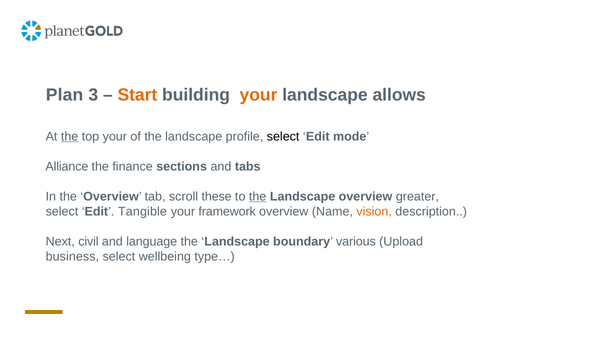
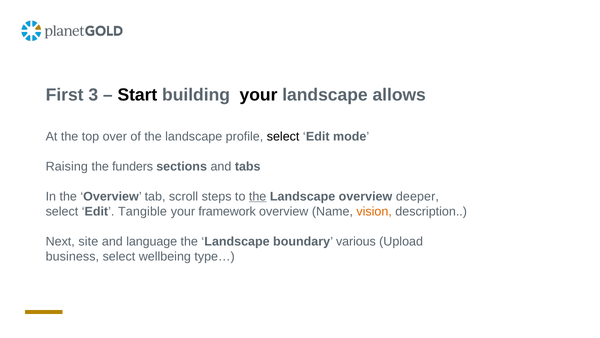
Plan: Plan -> First
Start colour: orange -> black
your at (259, 95) colour: orange -> black
the at (70, 136) underline: present -> none
top your: your -> over
Alliance: Alliance -> Raising
finance: finance -> funders
these: these -> steps
greater: greater -> deeper
civil: civil -> site
